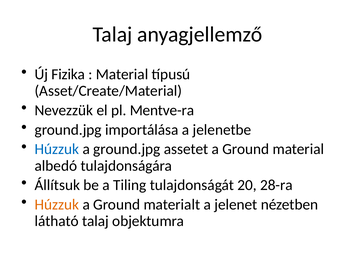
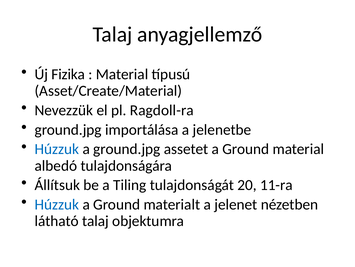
Mentve-ra: Mentve-ra -> Ragdoll-ra
28-ra: 28-ra -> 11-ra
Húzzuk at (57, 204) colour: orange -> blue
